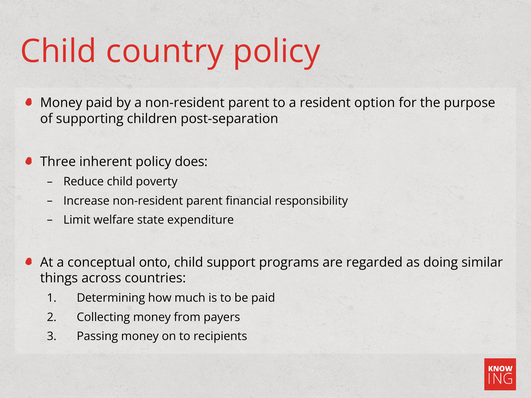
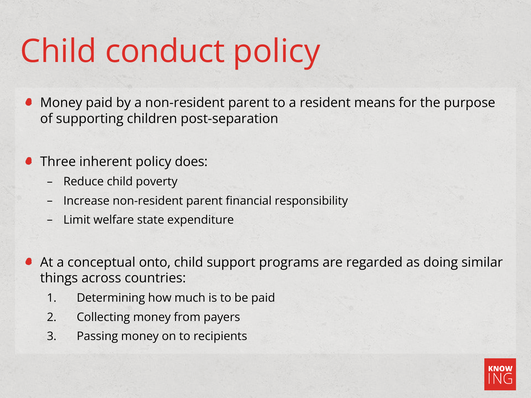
country: country -> conduct
option: option -> means
